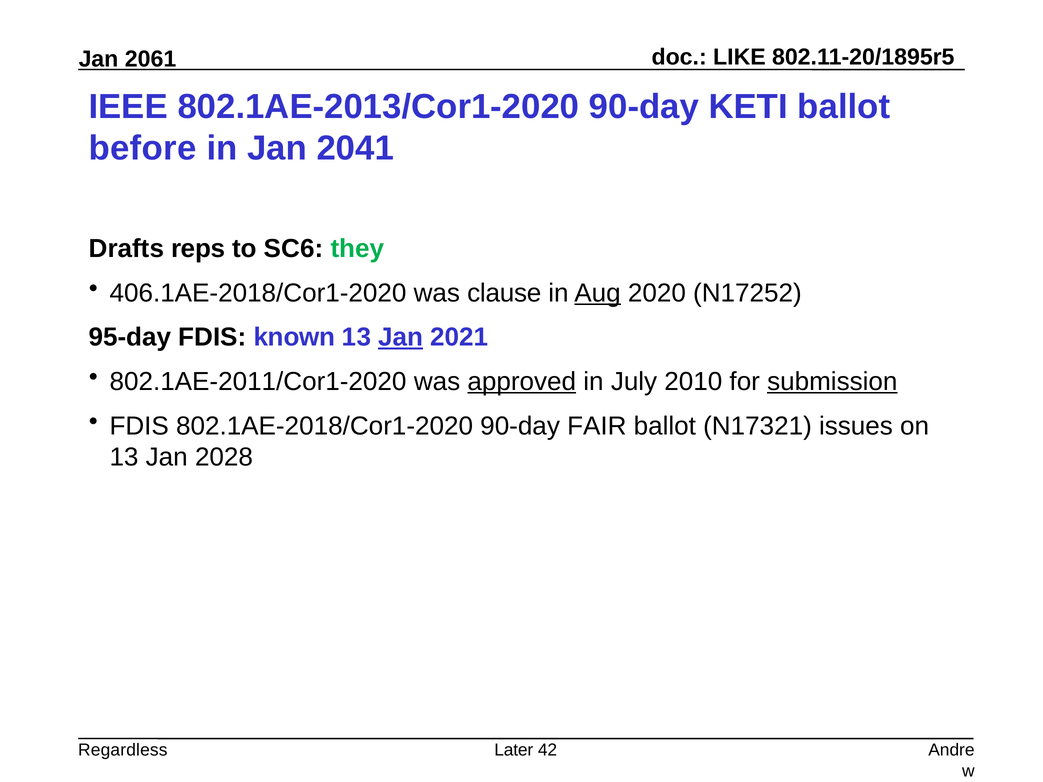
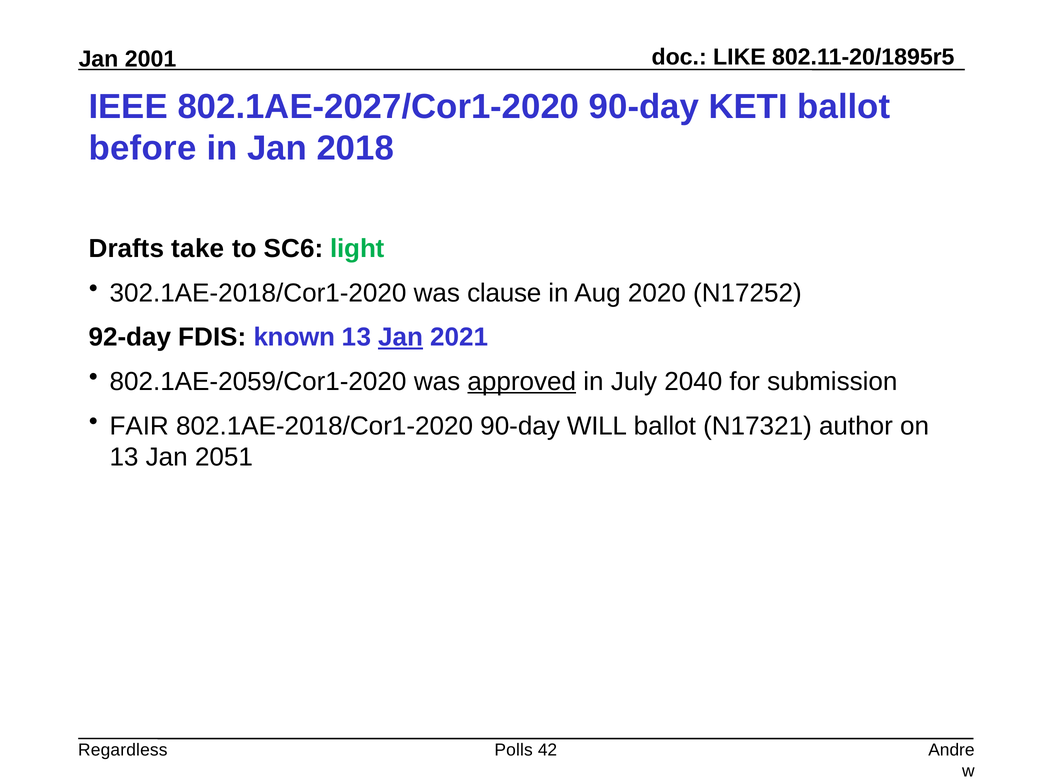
2061: 2061 -> 2001
802.1AE-2013/Cor1-2020: 802.1AE-2013/Cor1-2020 -> 802.1AE-2027/Cor1-2020
2041: 2041 -> 2018
reps: reps -> take
they: they -> light
406.1AE-2018/Cor1-2020: 406.1AE-2018/Cor1-2020 -> 302.1AE-2018/Cor1-2020
Aug underline: present -> none
95-day: 95-day -> 92-day
802.1AE-2011/Cor1-2020: 802.1AE-2011/Cor1-2020 -> 802.1AE-2059/Cor1-2020
2010: 2010 -> 2040
submission underline: present -> none
FDIS at (139, 426): FDIS -> FAIR
FAIR: FAIR -> WILL
issues: issues -> author
2028: 2028 -> 2051
Later: Later -> Polls
